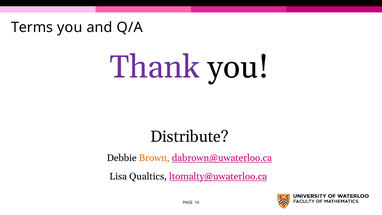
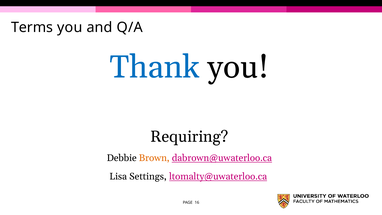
Thank colour: purple -> blue
Distribute: Distribute -> Requiring
Qualtics: Qualtics -> Settings
